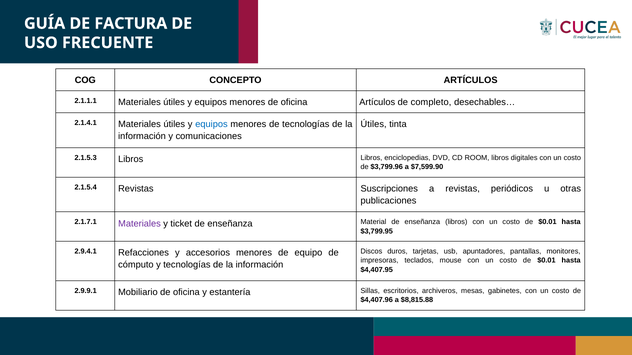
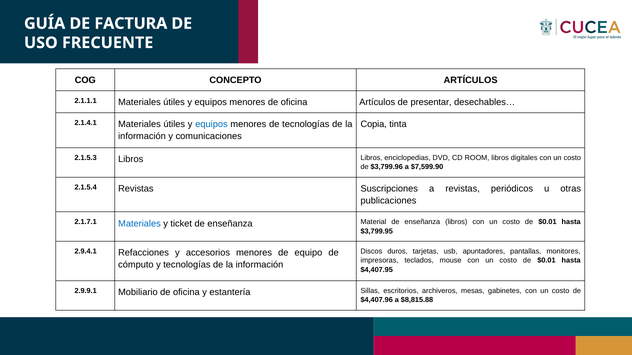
completo: completo -> presentar
Útiles at (374, 125): Útiles -> Copia
Materiales at (139, 224) colour: purple -> blue
